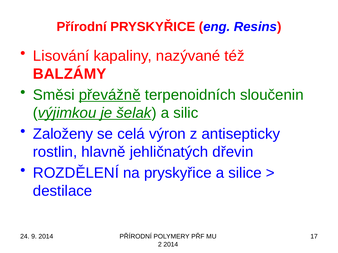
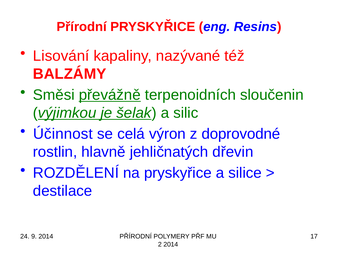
Založeny: Založeny -> Účinnost
antisepticky: antisepticky -> doprovodné
